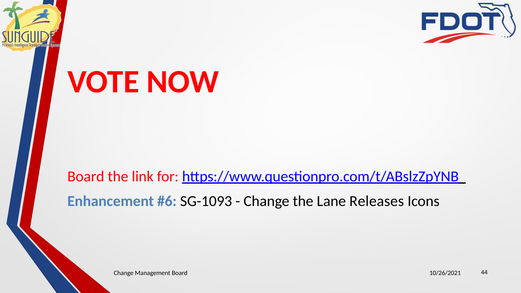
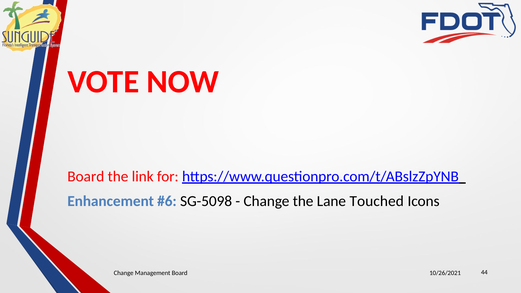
SG-1093: SG-1093 -> SG-5098
Releases: Releases -> Touched
